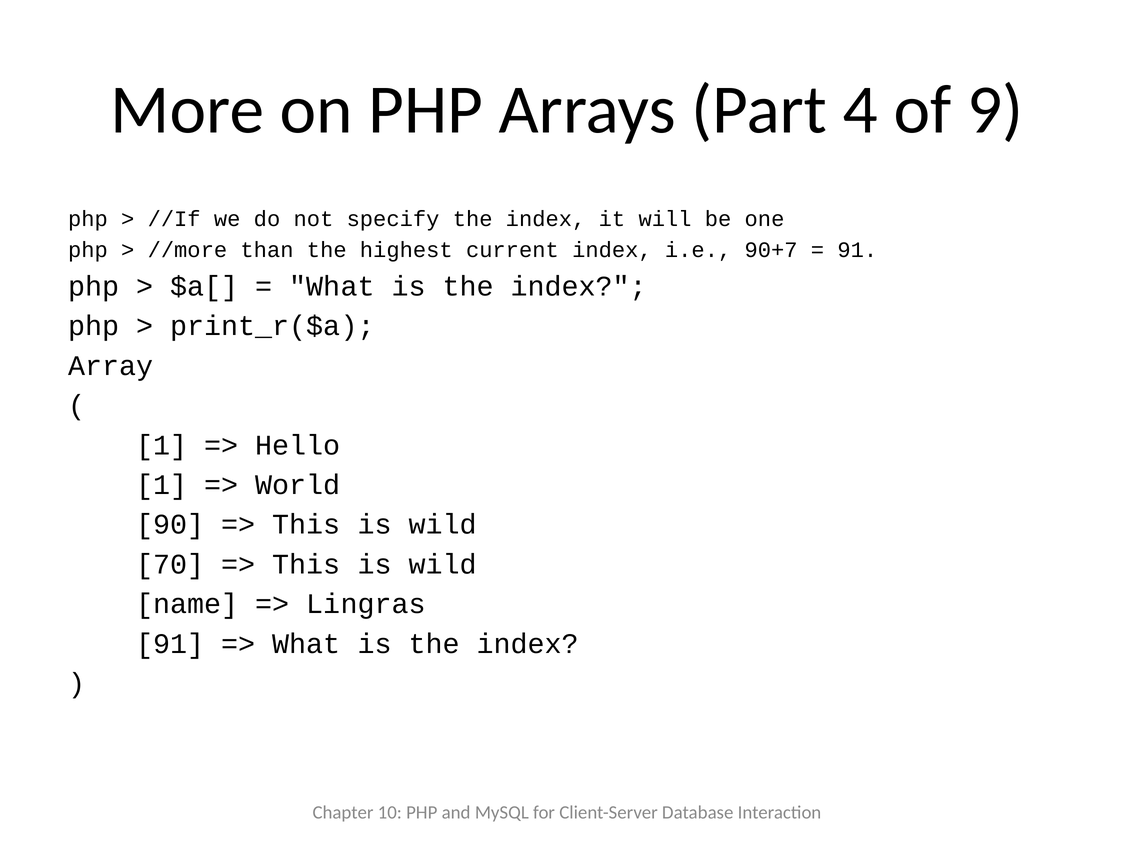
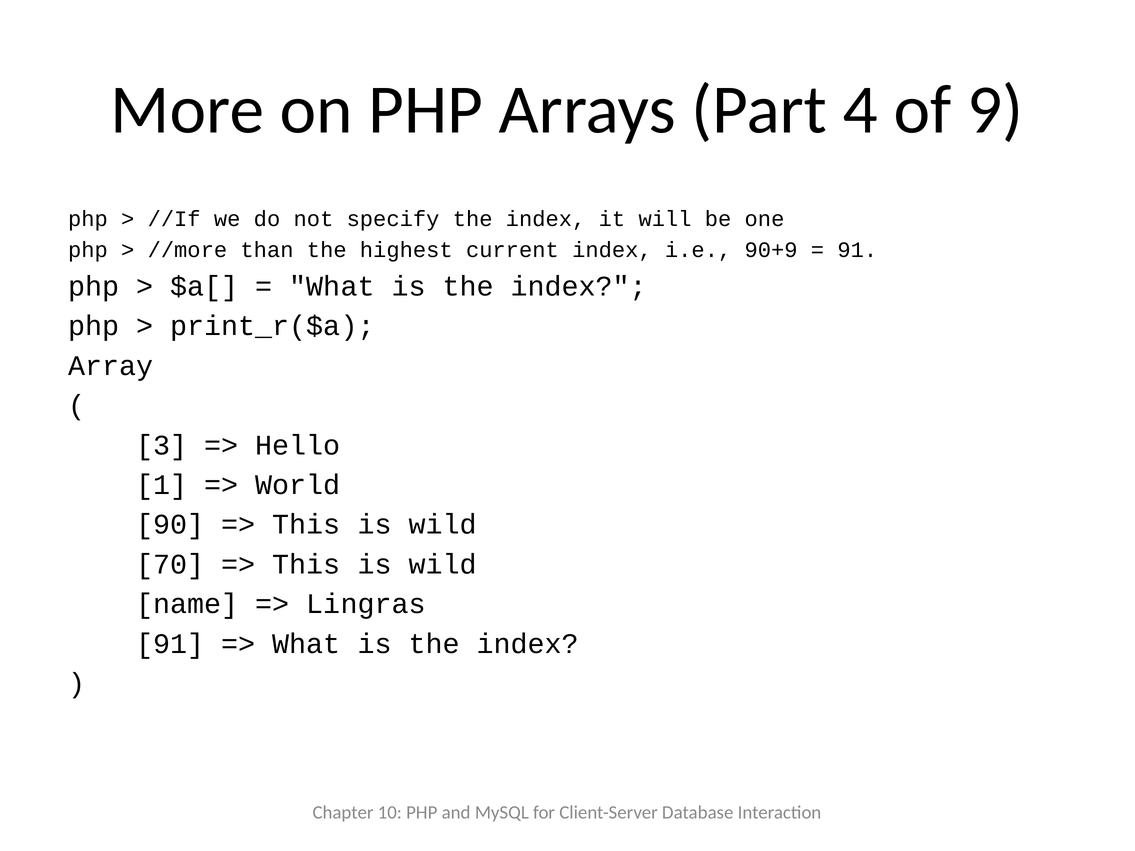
90+7: 90+7 -> 90+9
1 at (162, 445): 1 -> 3
